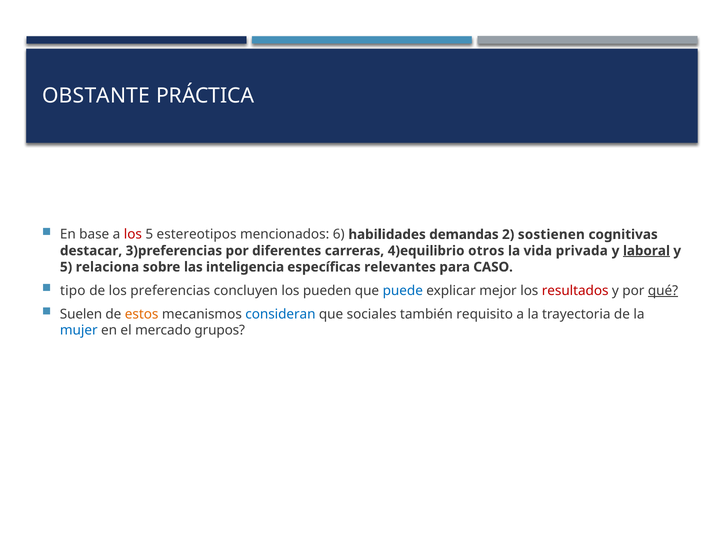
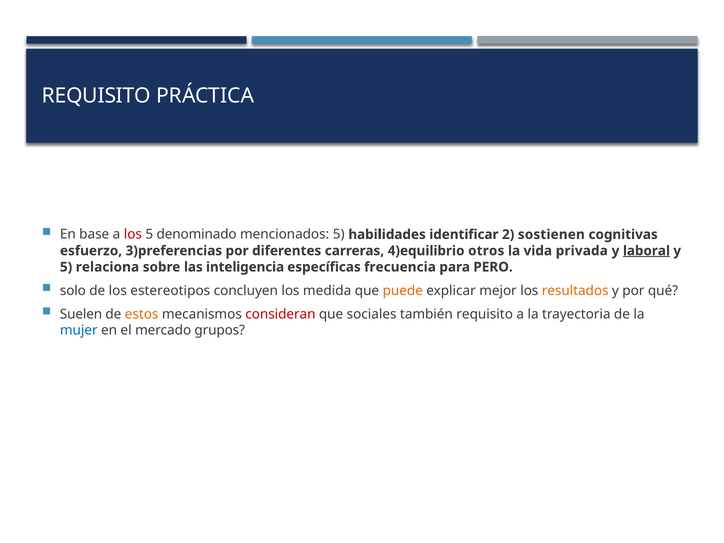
OBSTANTE at (96, 96): OBSTANTE -> REQUISITO
estereotipos: estereotipos -> denominado
mencionados 6: 6 -> 5
demandas: demandas -> identificar
destacar: destacar -> esfuerzo
relevantes: relevantes -> frecuencia
CASO: CASO -> PERO
tipo: tipo -> solo
preferencias: preferencias -> estereotipos
pueden: pueden -> medida
puede colour: blue -> orange
resultados colour: red -> orange
qué underline: present -> none
consideran colour: blue -> red
